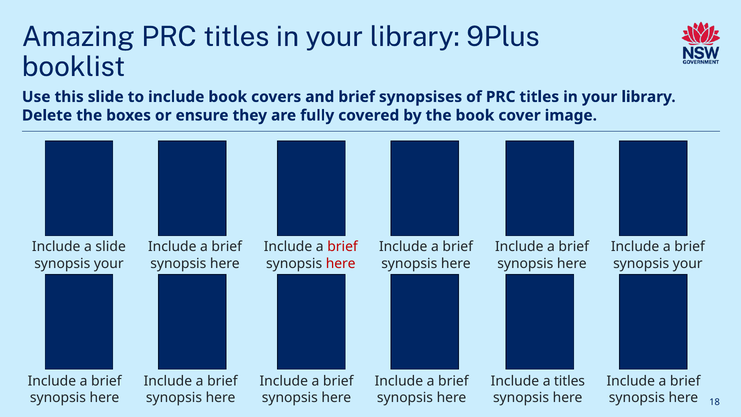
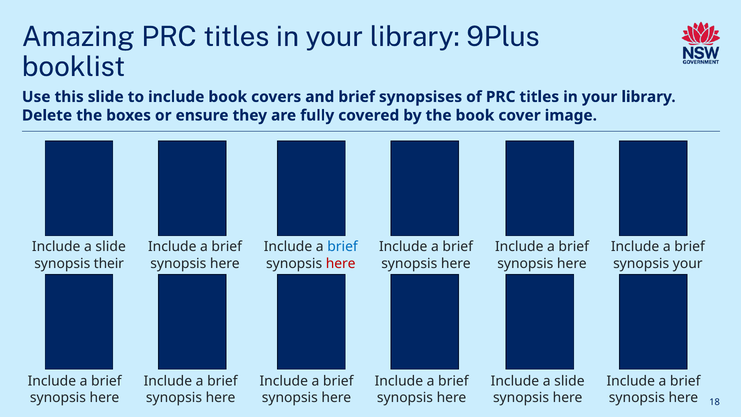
brief at (343, 247) colour: red -> blue
your at (109, 263): your -> their
titles at (569, 381): titles -> slide
